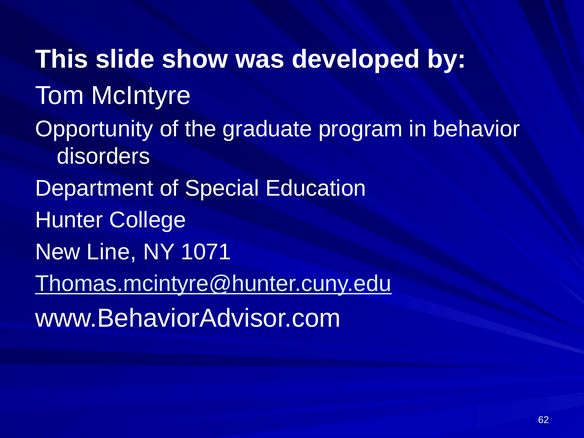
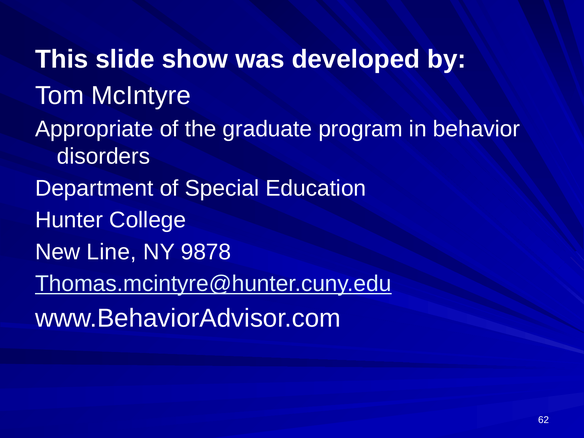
Opportunity: Opportunity -> Appropriate
1071: 1071 -> 9878
